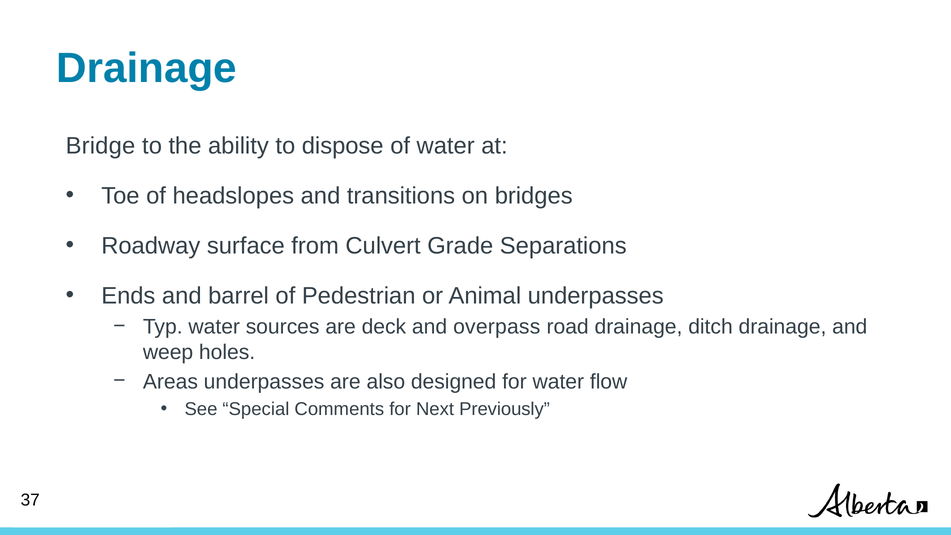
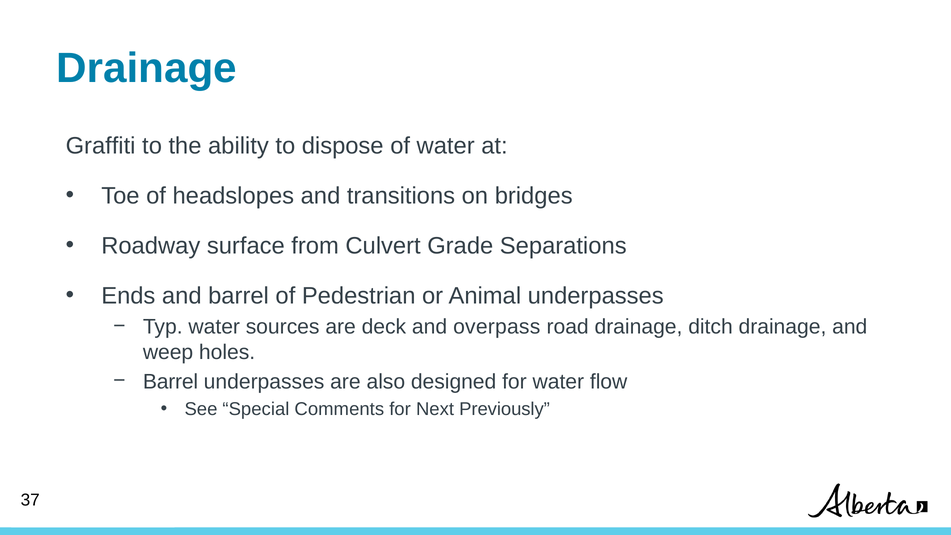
Bridge: Bridge -> Graffiti
Areas at (170, 382): Areas -> Barrel
